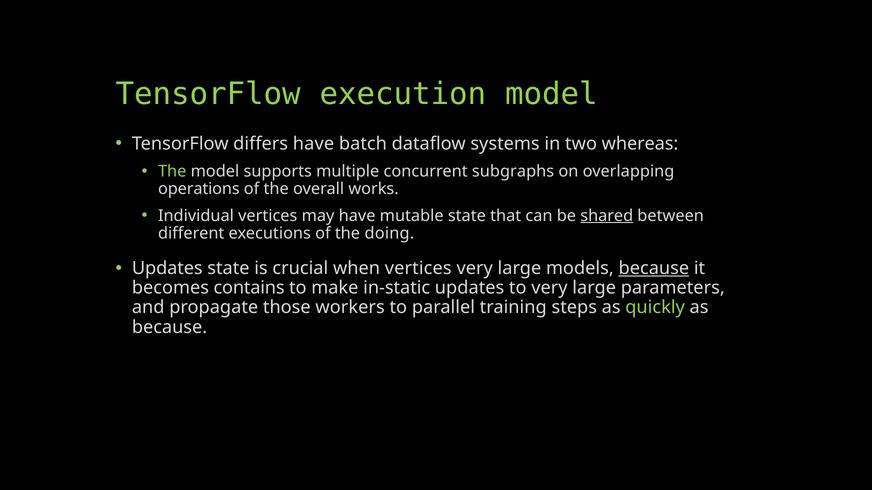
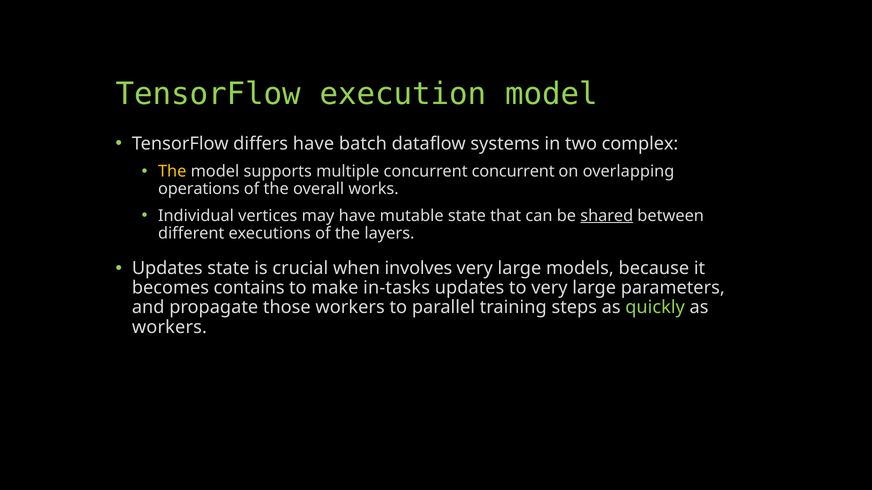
whereas: whereas -> complex
The at (172, 172) colour: light green -> yellow
concurrent subgraphs: subgraphs -> concurrent
doing: doing -> layers
when vertices: vertices -> involves
because at (654, 269) underline: present -> none
in-static: in-static -> in-tasks
because at (170, 327): because -> workers
